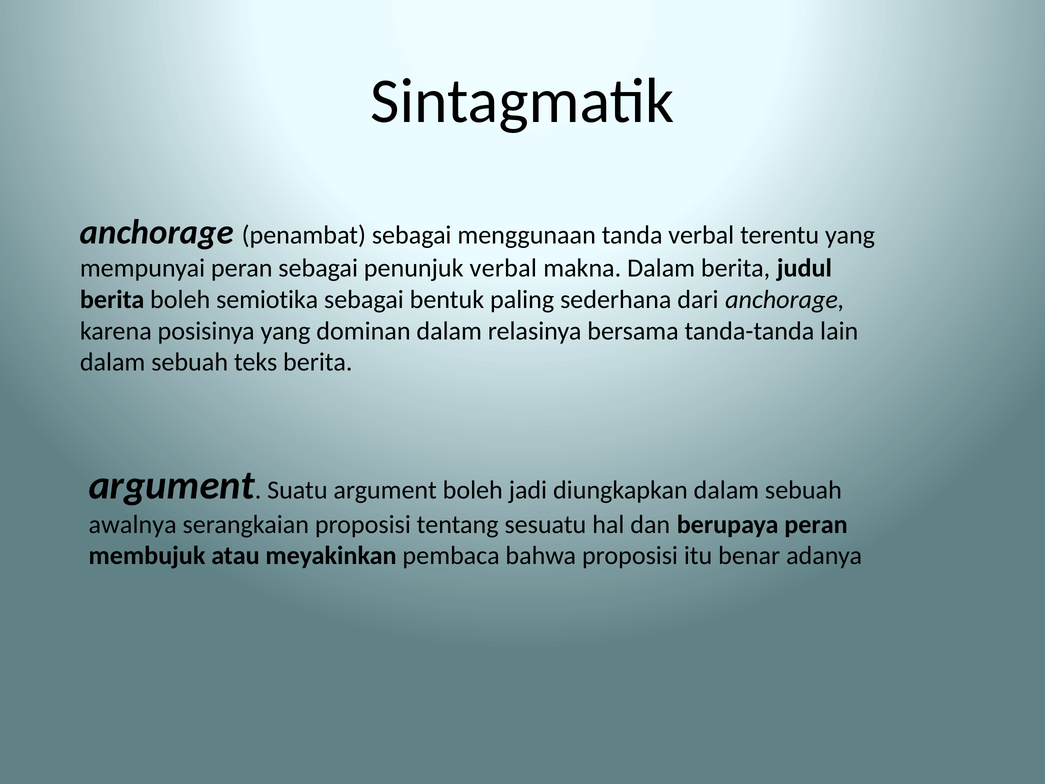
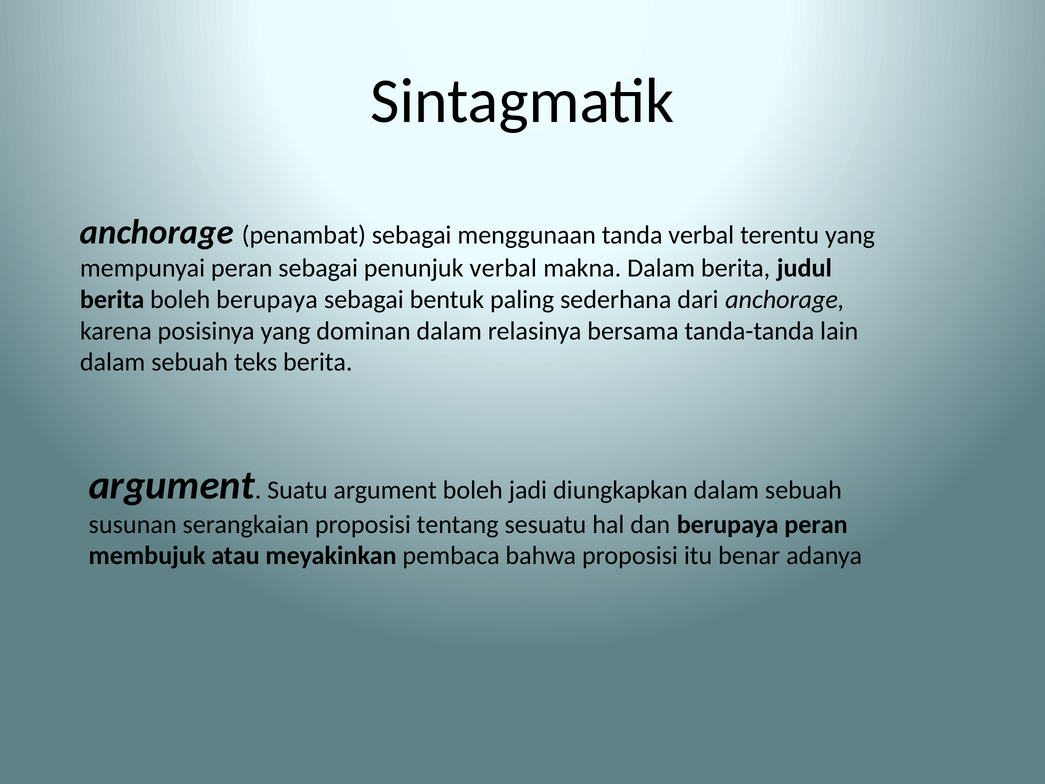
boleh semiotika: semiotika -> berupaya
awalnya: awalnya -> susunan
